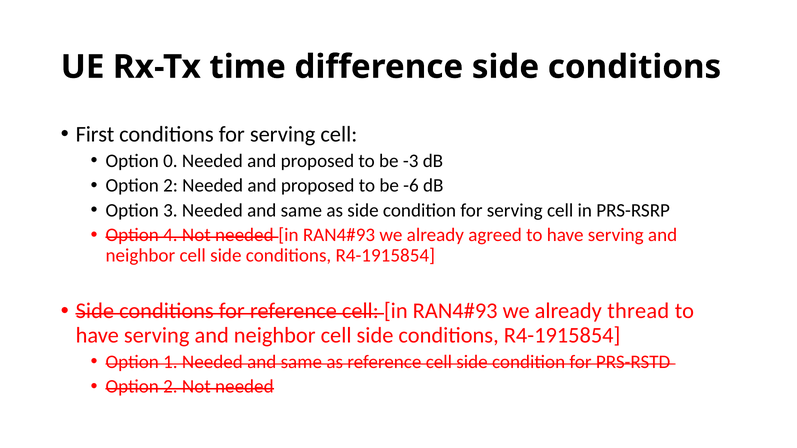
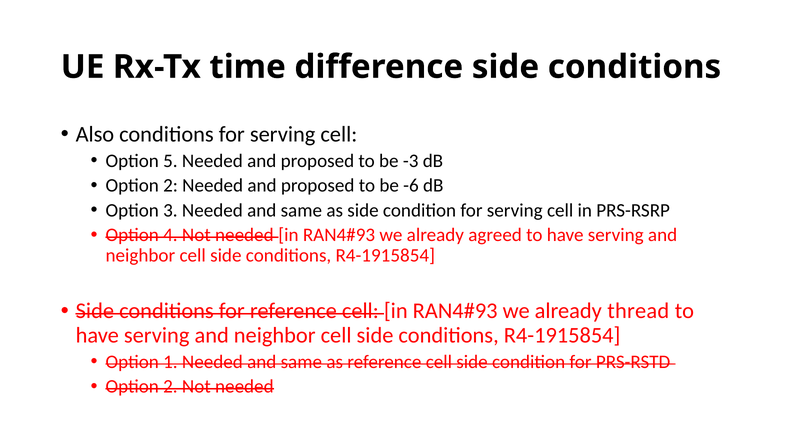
First: First -> Also
0: 0 -> 5
